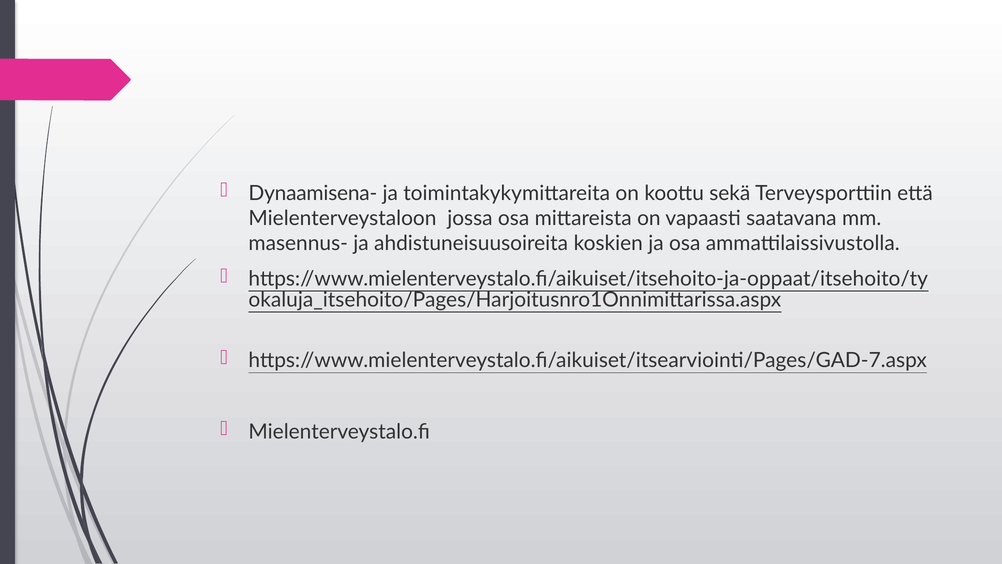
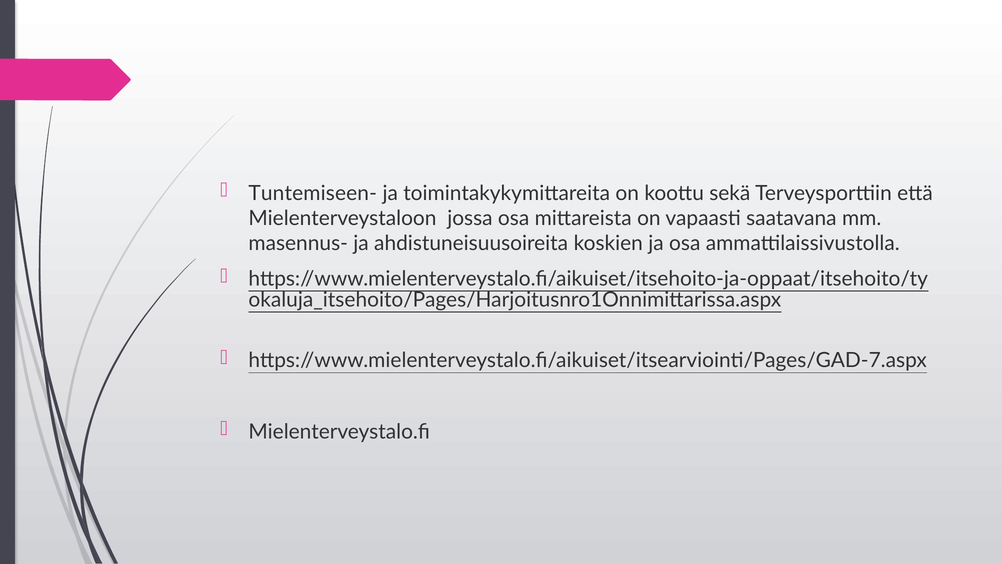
Dynaamisena-: Dynaamisena- -> Tuntemiseen-
